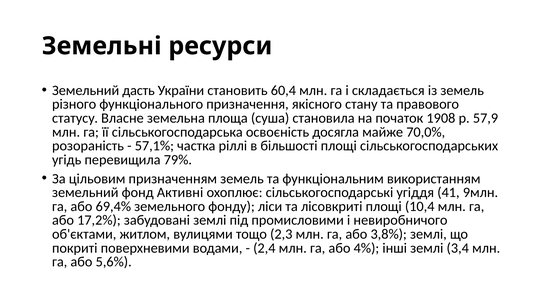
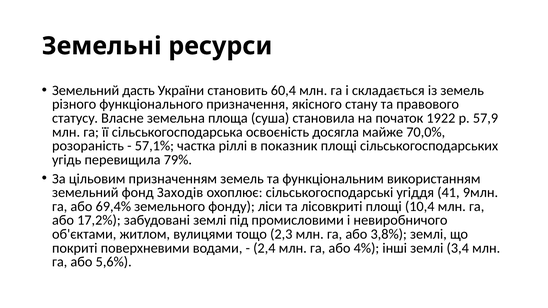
1908: 1908 -> 1922
більшості: більшості -> показник
Активні: Активні -> Заходів
